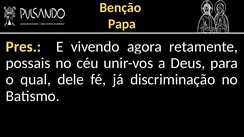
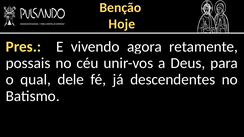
Papa: Papa -> Hoje
discriminação: discriminação -> descendentes
